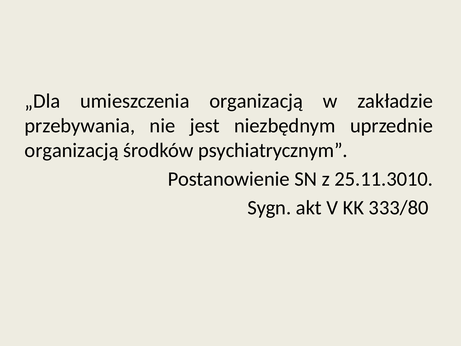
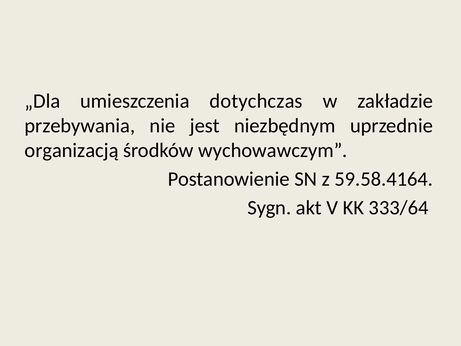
umieszczenia organizacją: organizacją -> dotychczas
psychiatrycznym: psychiatrycznym -> wychowawczym
25.11.3010: 25.11.3010 -> 59.58.4164
333/80: 333/80 -> 333/64
